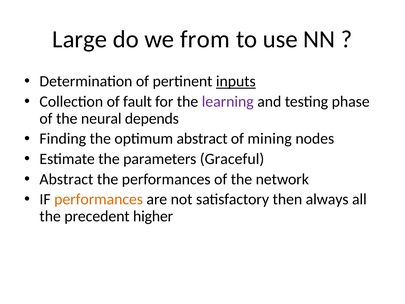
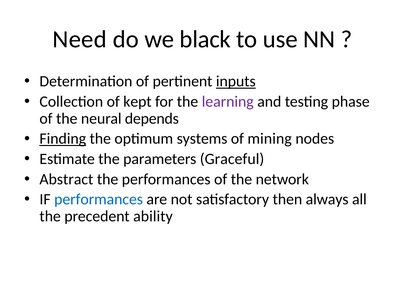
Large: Large -> Need
from: from -> black
fault: fault -> kept
Finding underline: none -> present
optimum abstract: abstract -> systems
performances at (99, 199) colour: orange -> blue
higher: higher -> ability
